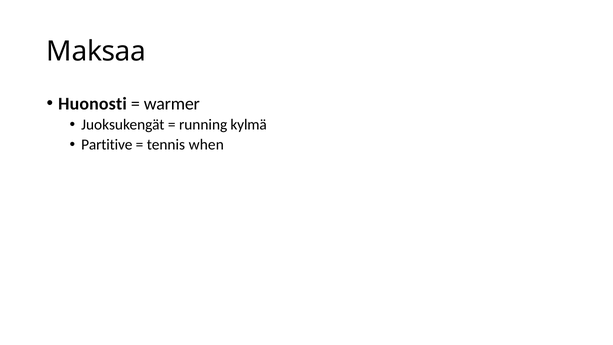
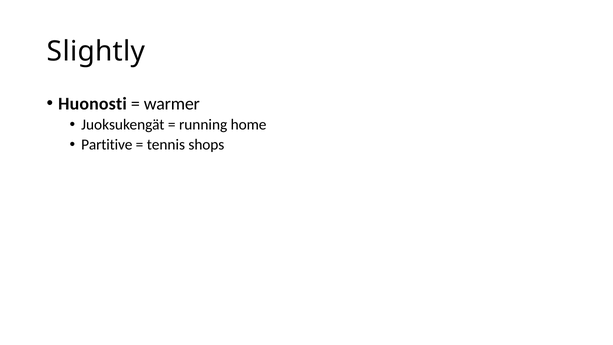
Maksaa: Maksaa -> Slightly
kylmä: kylmä -> home
when: when -> shops
